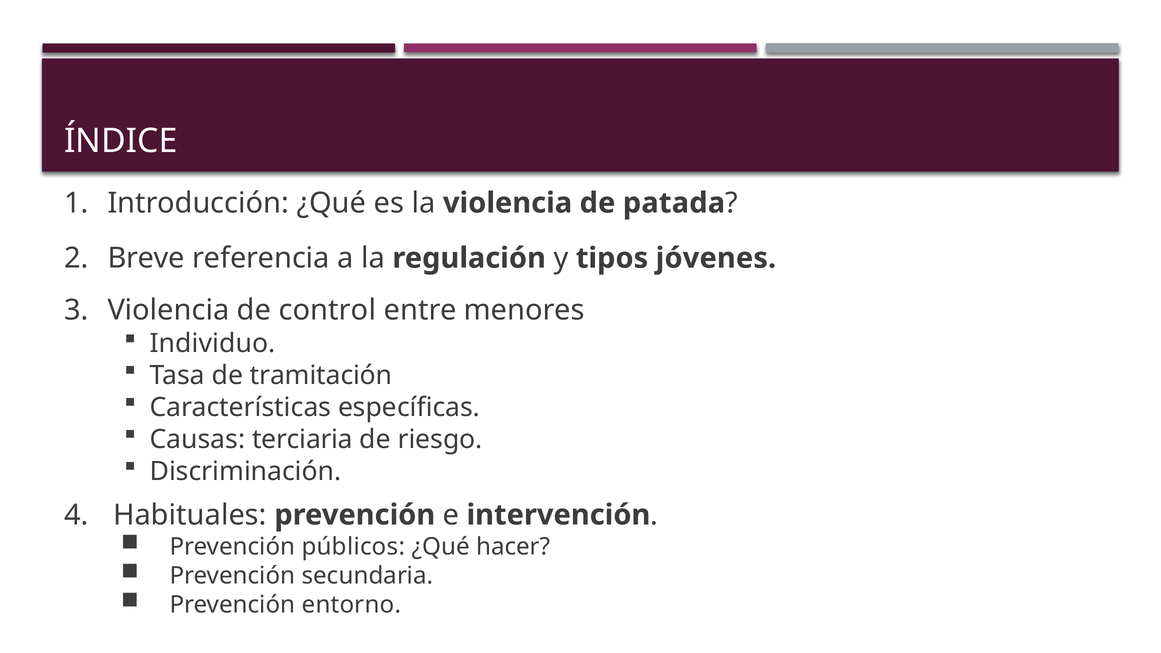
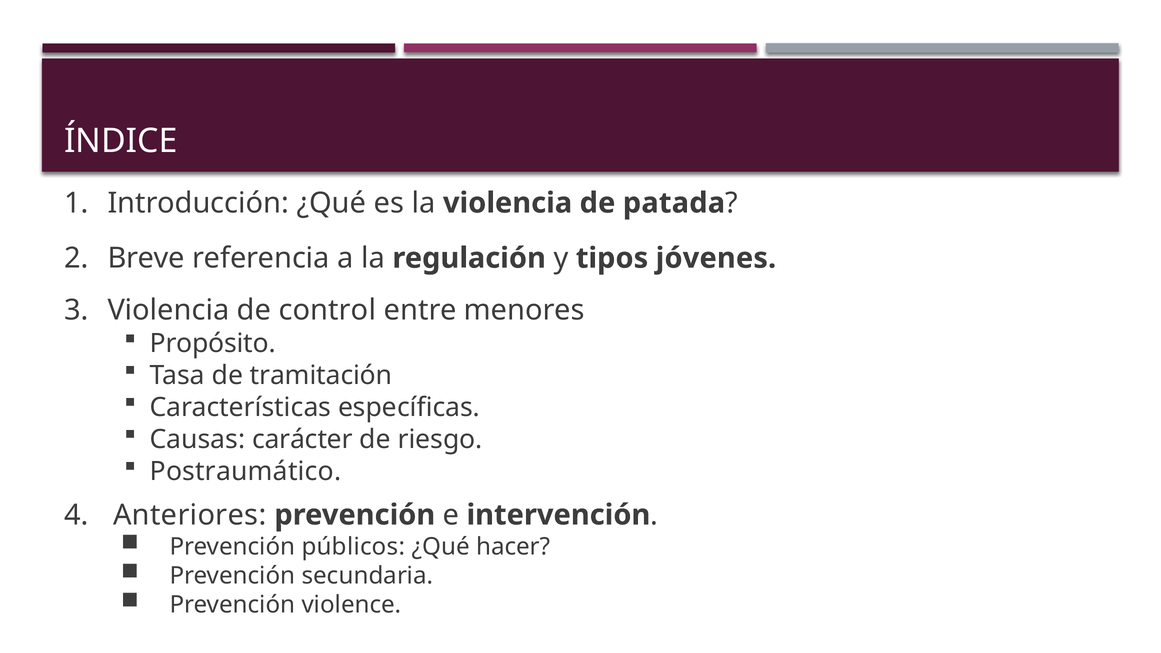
Individuo: Individuo -> Propósito
terciaria: terciaria -> carácter
Discriminación: Discriminación -> Postraumático
Habituales: Habituales -> Anteriores
entorno: entorno -> violence
